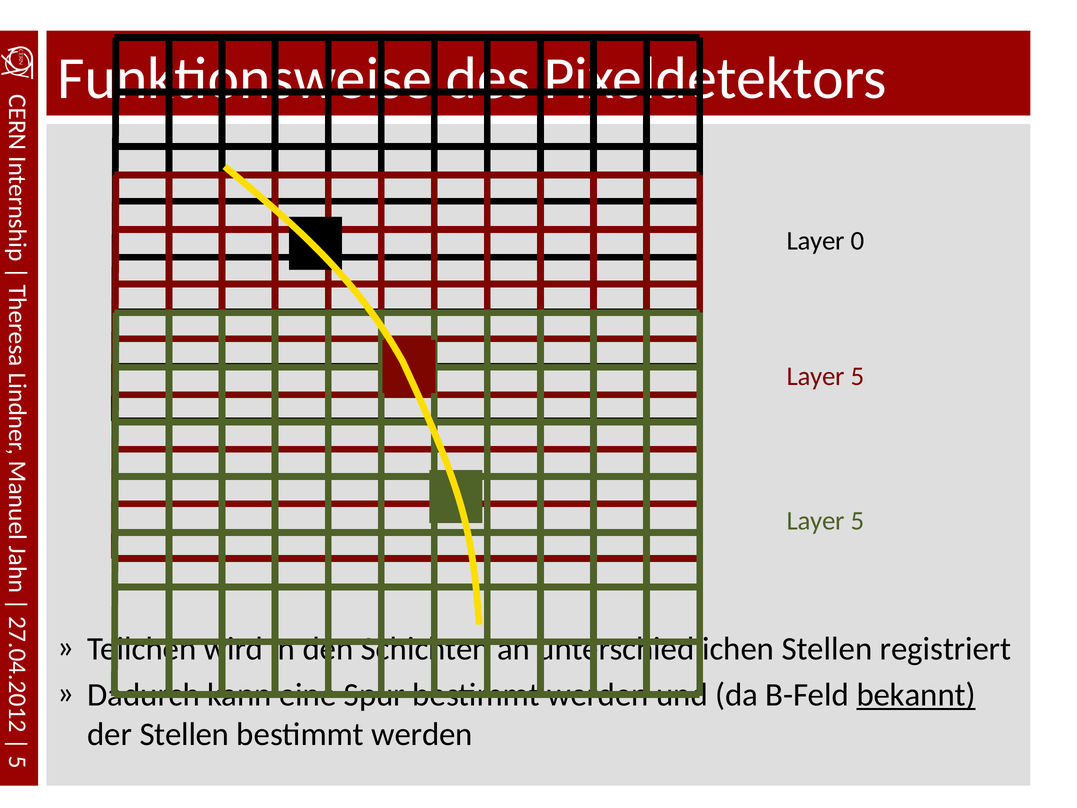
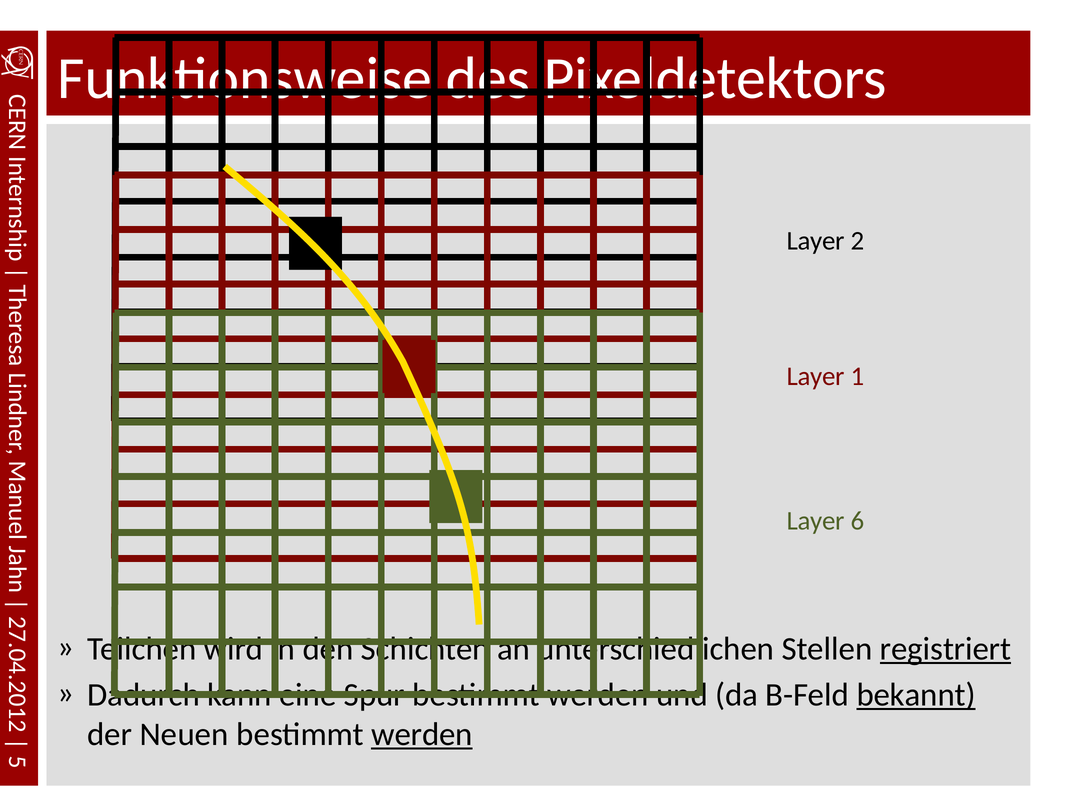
Layer 0: 0 -> 2
5 at (858, 376): 5 -> 1
5 at (858, 520): 5 -> 6
registriert underline: none -> present
der Stellen: Stellen -> Neuen
werden at (422, 734) underline: none -> present
